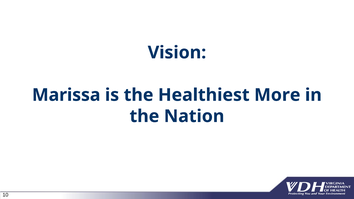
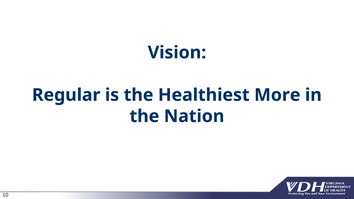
Marissa: Marissa -> Regular
